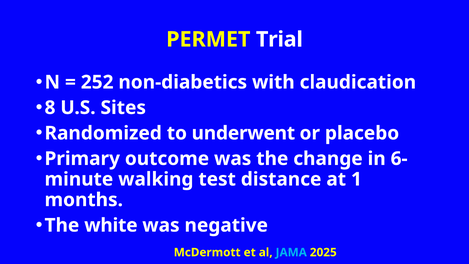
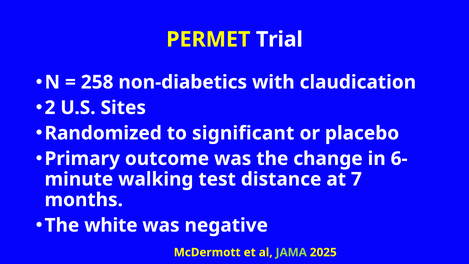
252: 252 -> 258
8: 8 -> 2
underwent: underwent -> significant
1: 1 -> 7
JAMA colour: light blue -> light green
